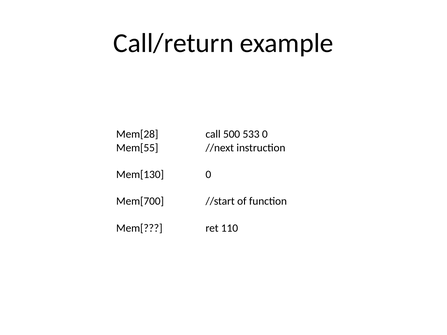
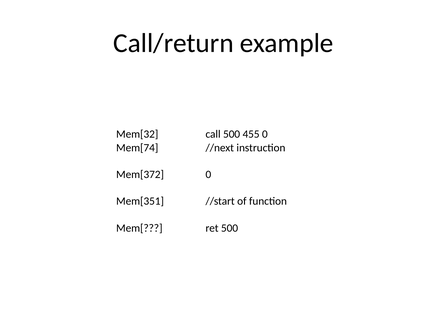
Mem[28: Mem[28 -> Mem[32
533: 533 -> 455
Mem[55: Mem[55 -> Mem[74
Mem[130: Mem[130 -> Mem[372
Mem[700: Mem[700 -> Mem[351
ret 110: 110 -> 500
